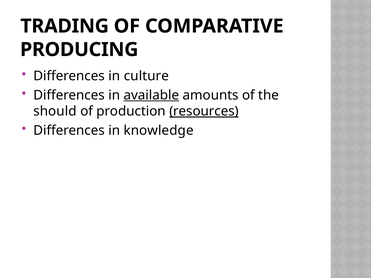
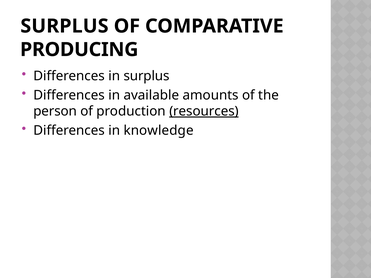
TRADING at (65, 26): TRADING -> SURPLUS
in culture: culture -> surplus
available underline: present -> none
should: should -> person
